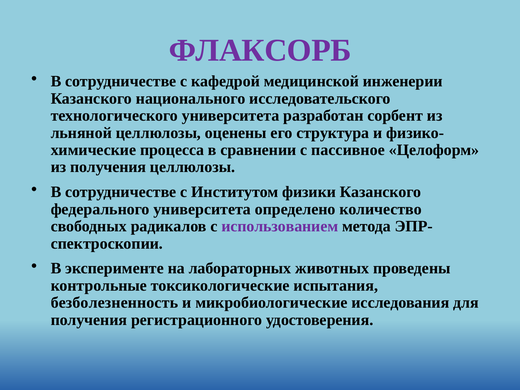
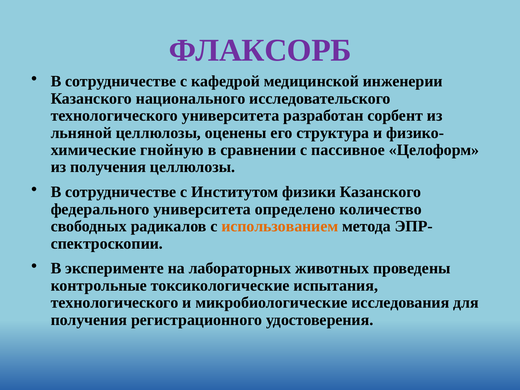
процесса: процесса -> гнойную
использованием colour: purple -> orange
безболезненность at (114, 303): безболезненность -> технологического
